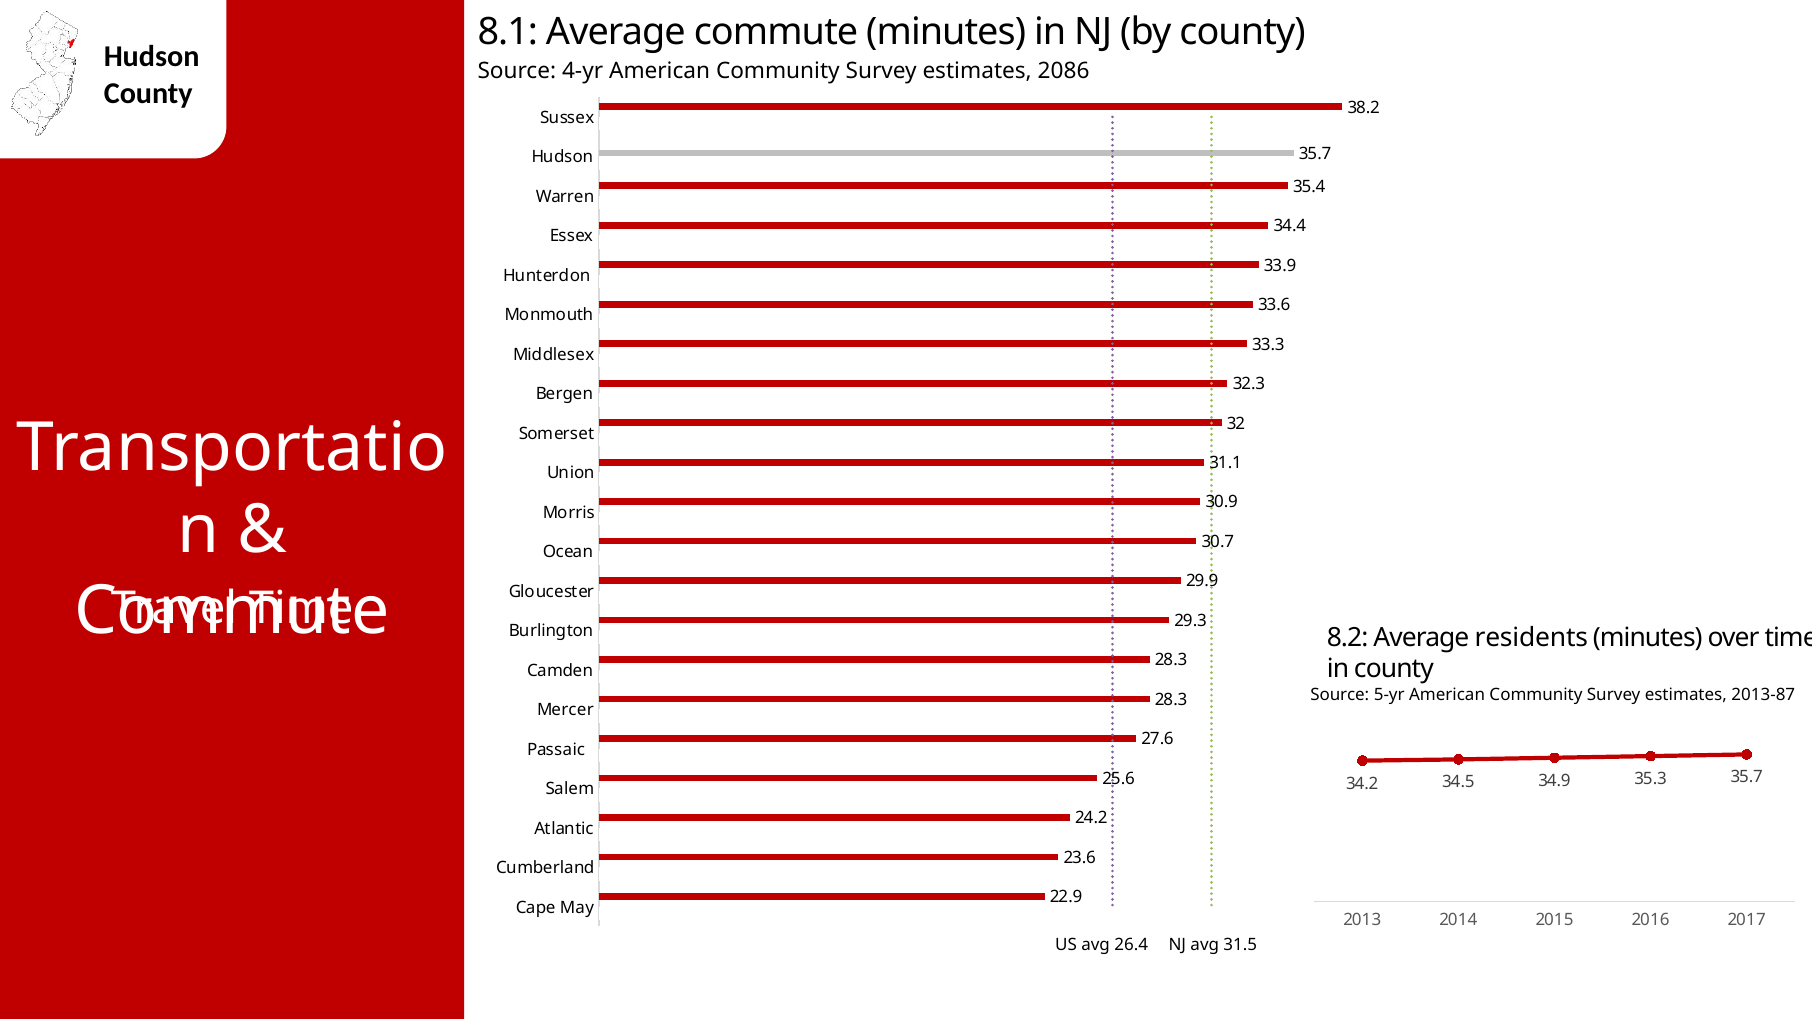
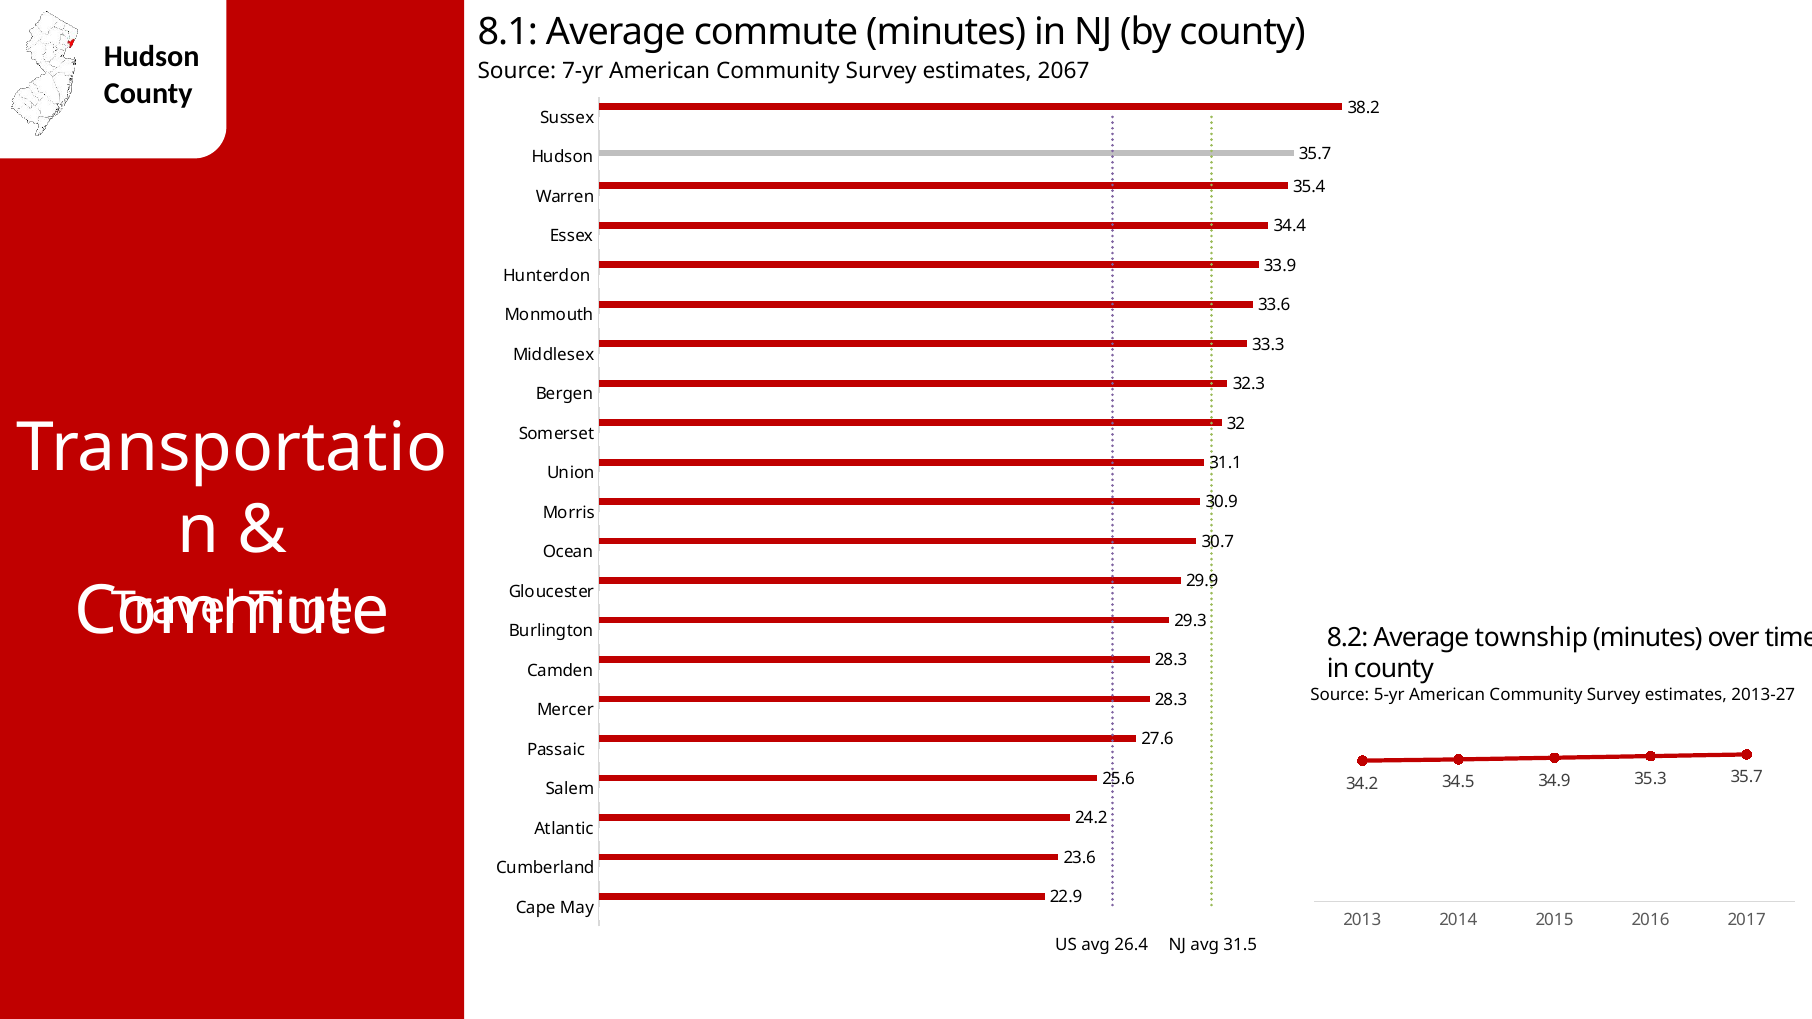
4-yr: 4-yr -> 7-yr
2086: 2086 -> 2067
residents: residents -> township
2013-87: 2013-87 -> 2013-27
